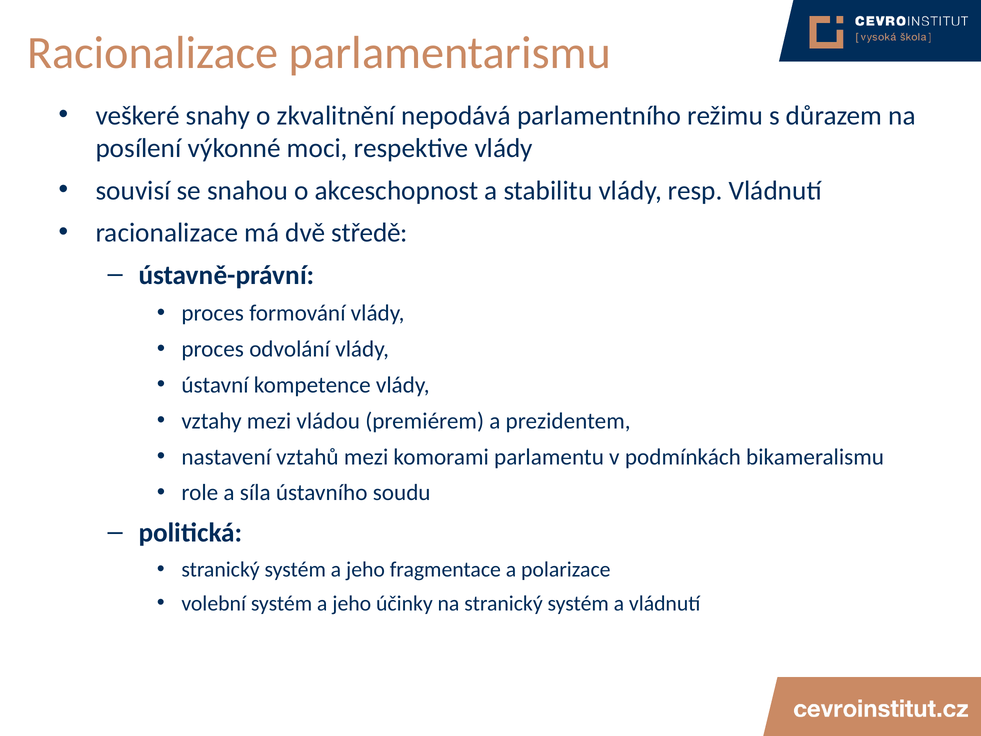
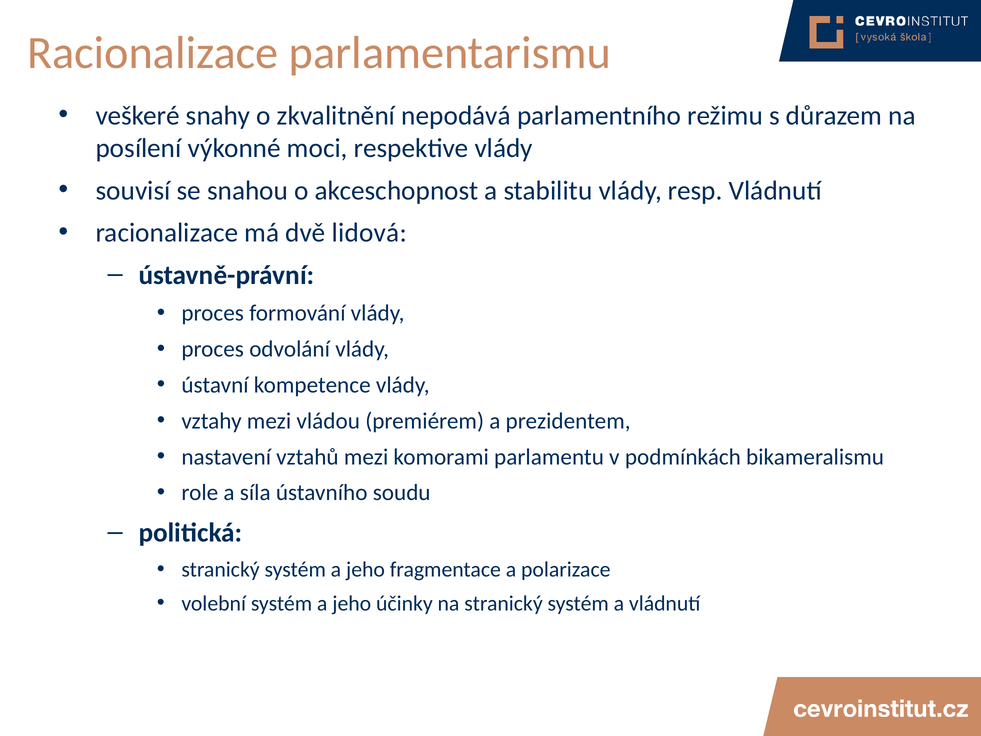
středě: středě -> lidová
